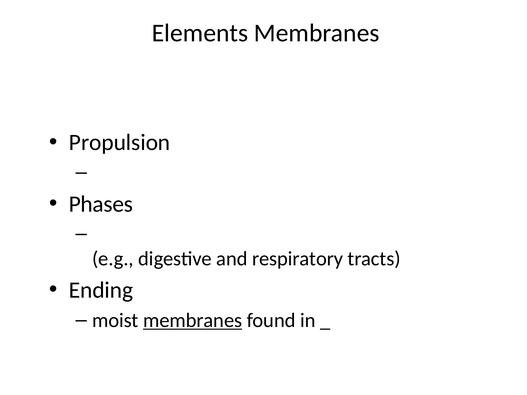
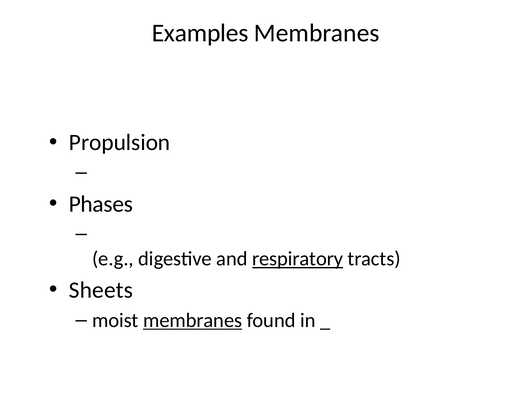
Elements: Elements -> Examples
respiratory underline: none -> present
Ending: Ending -> Sheets
